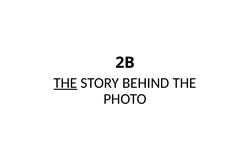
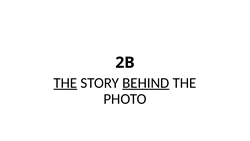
BEHIND underline: none -> present
